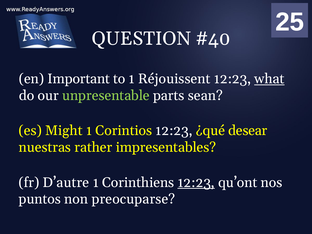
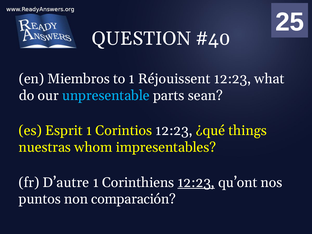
Important: Important -> Miembros
what underline: present -> none
unpresentable colour: light green -> light blue
Might: Might -> Esprit
desear: desear -> things
rather: rather -> whom
preocuparse: preocuparse -> comparación
